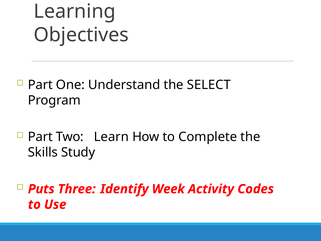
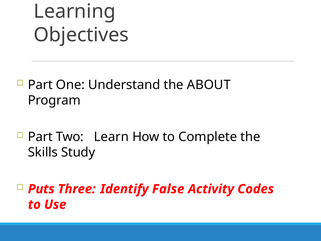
SELECT: SELECT -> ABOUT
Week: Week -> False
